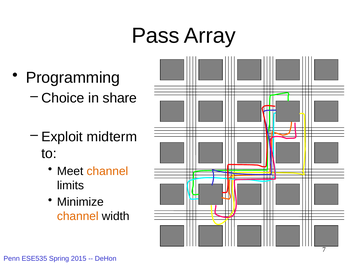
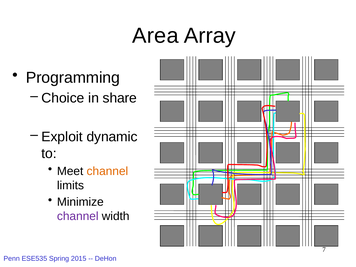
Pass: Pass -> Area
midterm: midterm -> dynamic
channel at (78, 216) colour: orange -> purple
